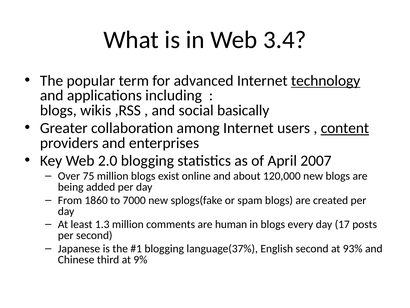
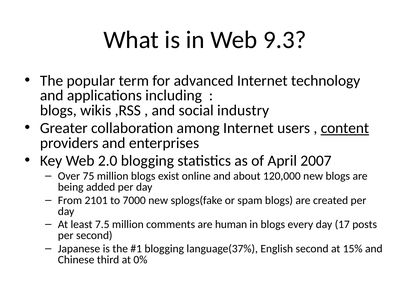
3.4: 3.4 -> 9.3
technology underline: present -> none
basically: basically -> industry
1860: 1860 -> 2101
1.3: 1.3 -> 7.5
93%: 93% -> 15%
9%: 9% -> 0%
